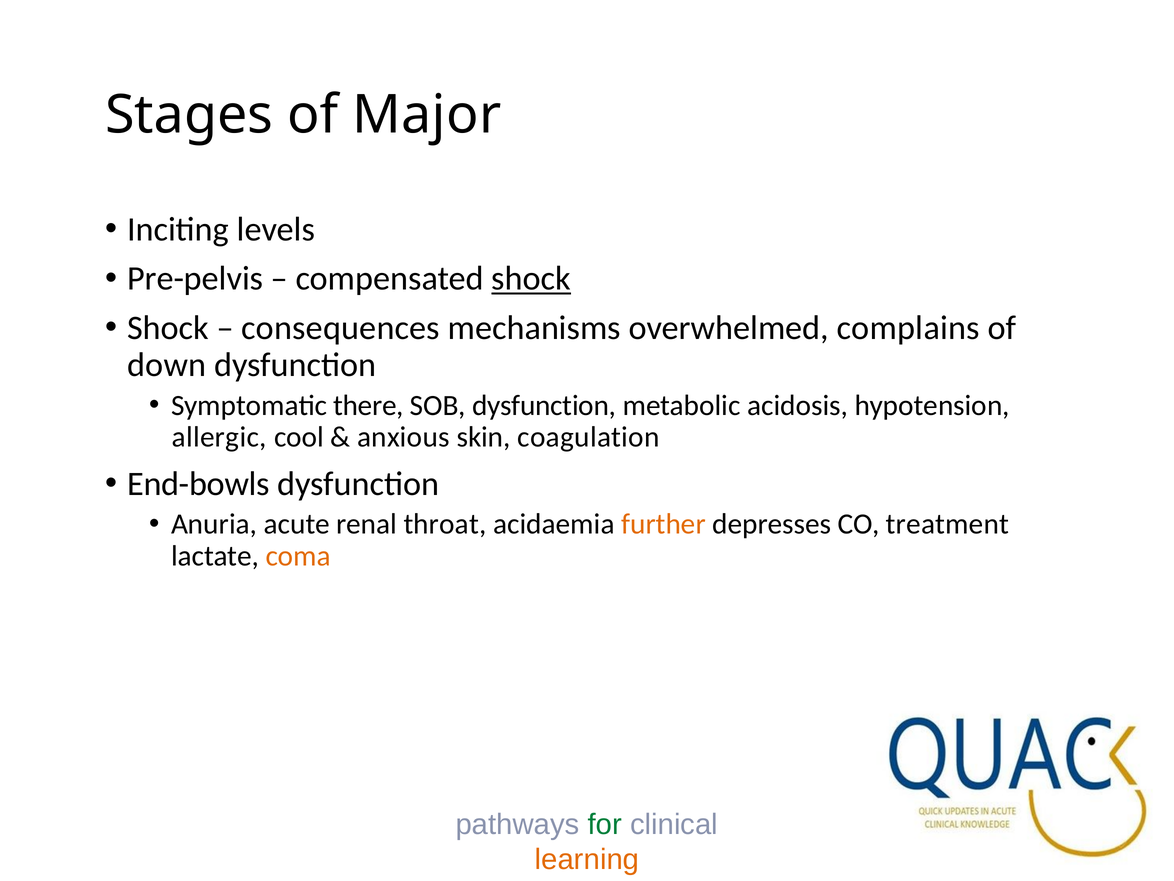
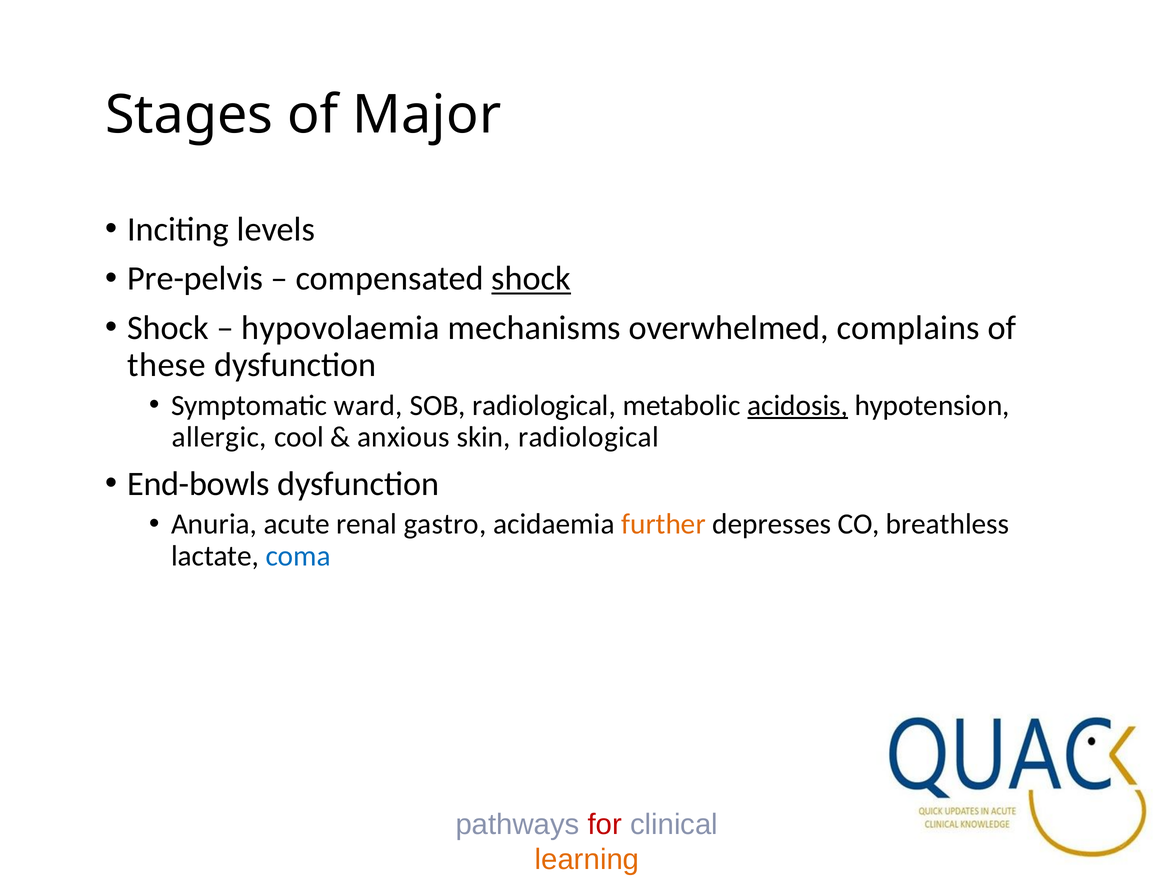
consequences: consequences -> hypovolaemia
down: down -> these
there: there -> ward
SOB dysfunction: dysfunction -> radiological
acidosis underline: none -> present
skin coagulation: coagulation -> radiological
throat: throat -> gastro
treatment: treatment -> breathless
coma colour: orange -> blue
for colour: green -> red
